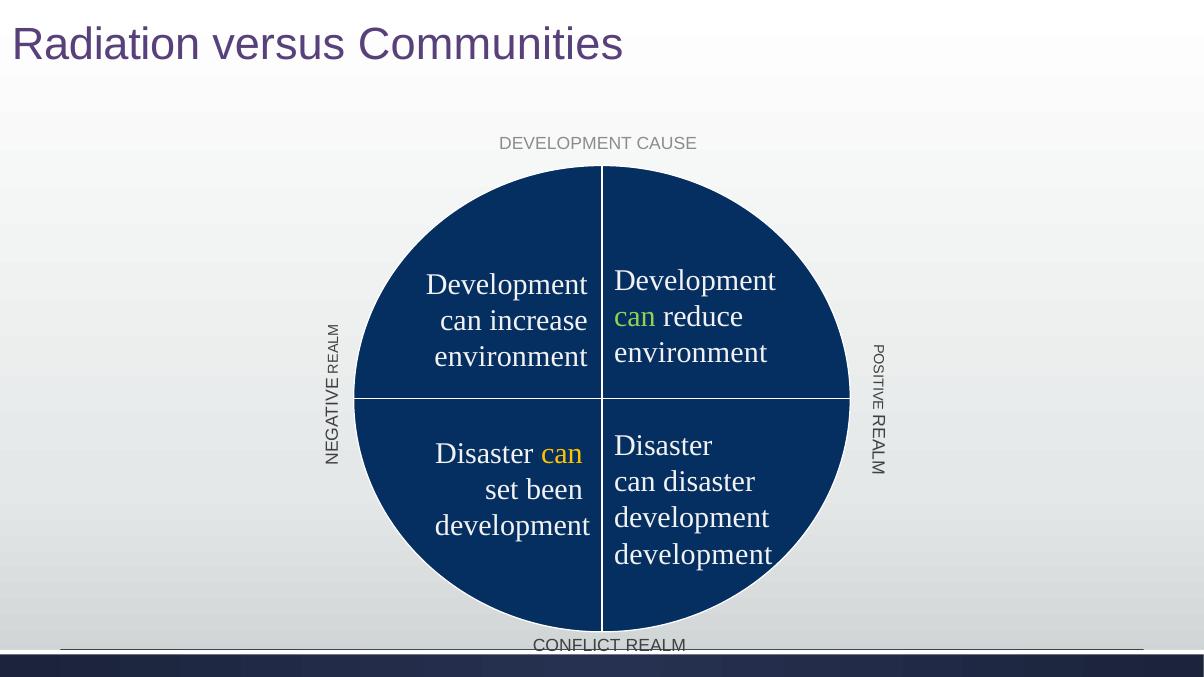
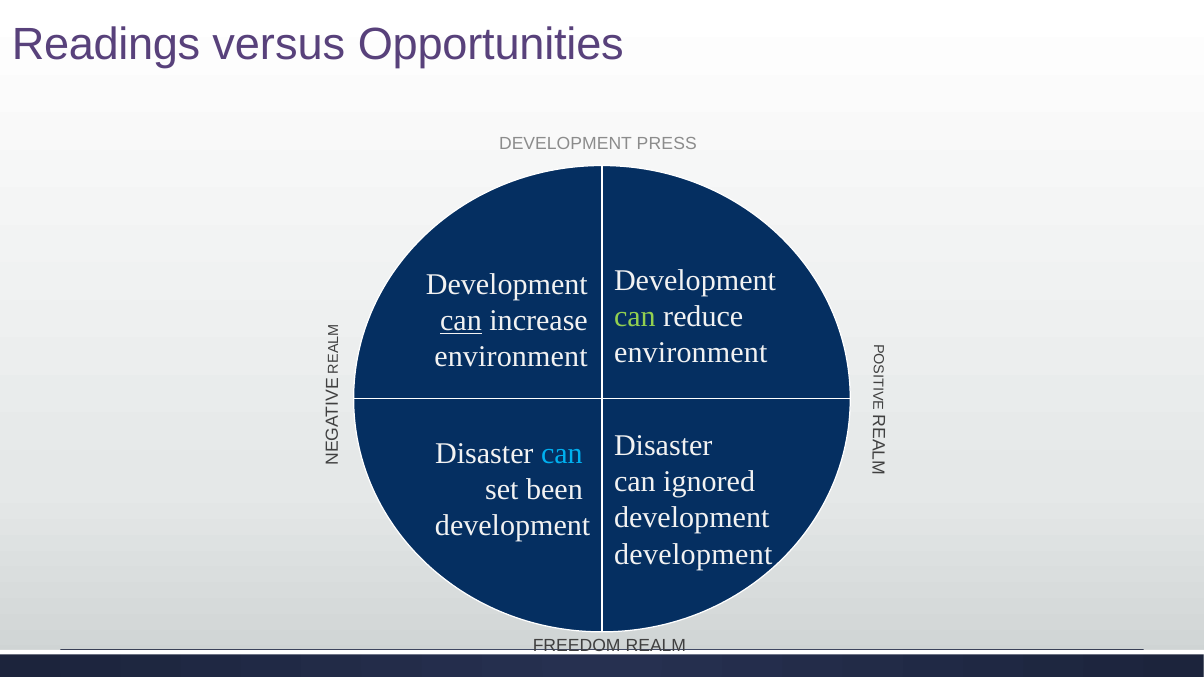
Radiation: Radiation -> Readings
Communities: Communities -> Opportunities
CAUSE: CAUSE -> PRESS
can at (461, 321) underline: none -> present
can at (562, 454) colour: yellow -> light blue
can disaster: disaster -> ignored
CONFLICT: CONFLICT -> FREEDOM
